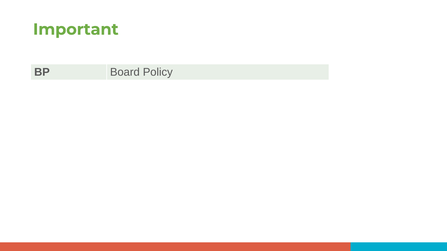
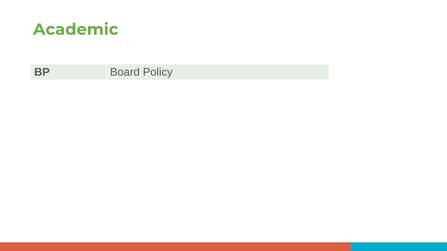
Important: Important -> Academic
